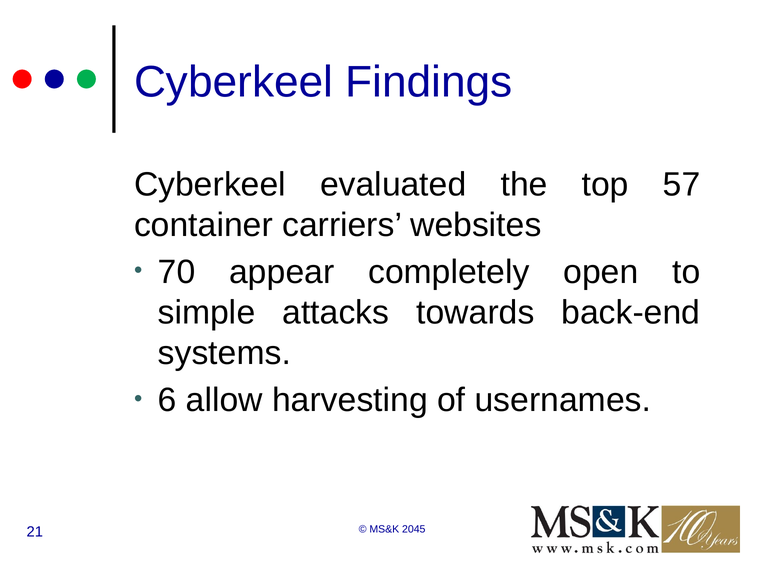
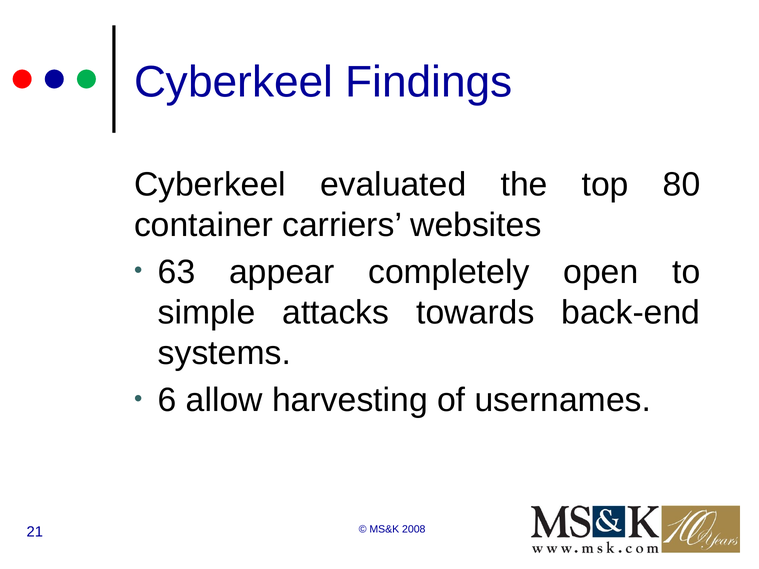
57: 57 -> 80
70: 70 -> 63
2045: 2045 -> 2008
